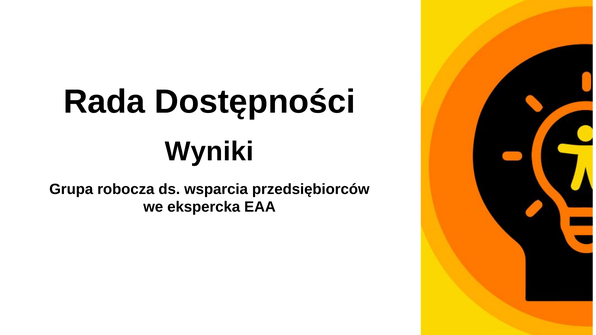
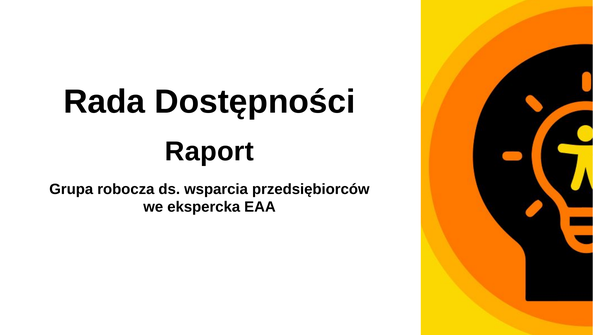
Wyniki: Wyniki -> Raport
